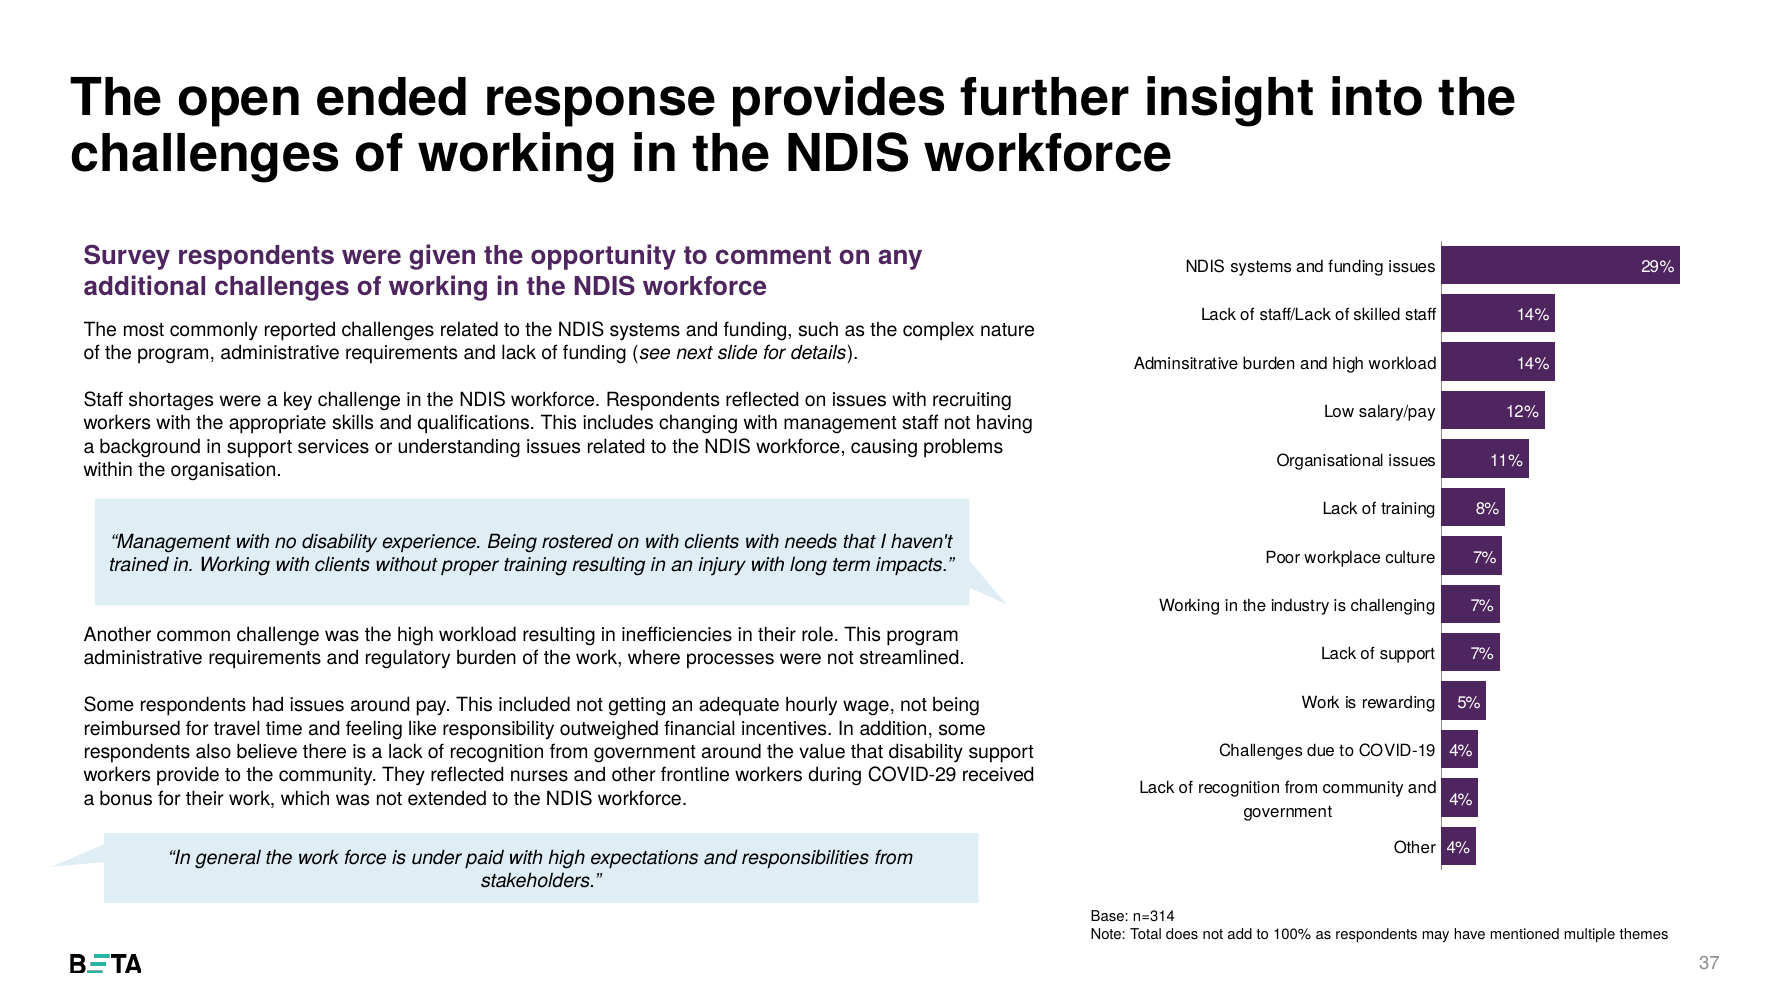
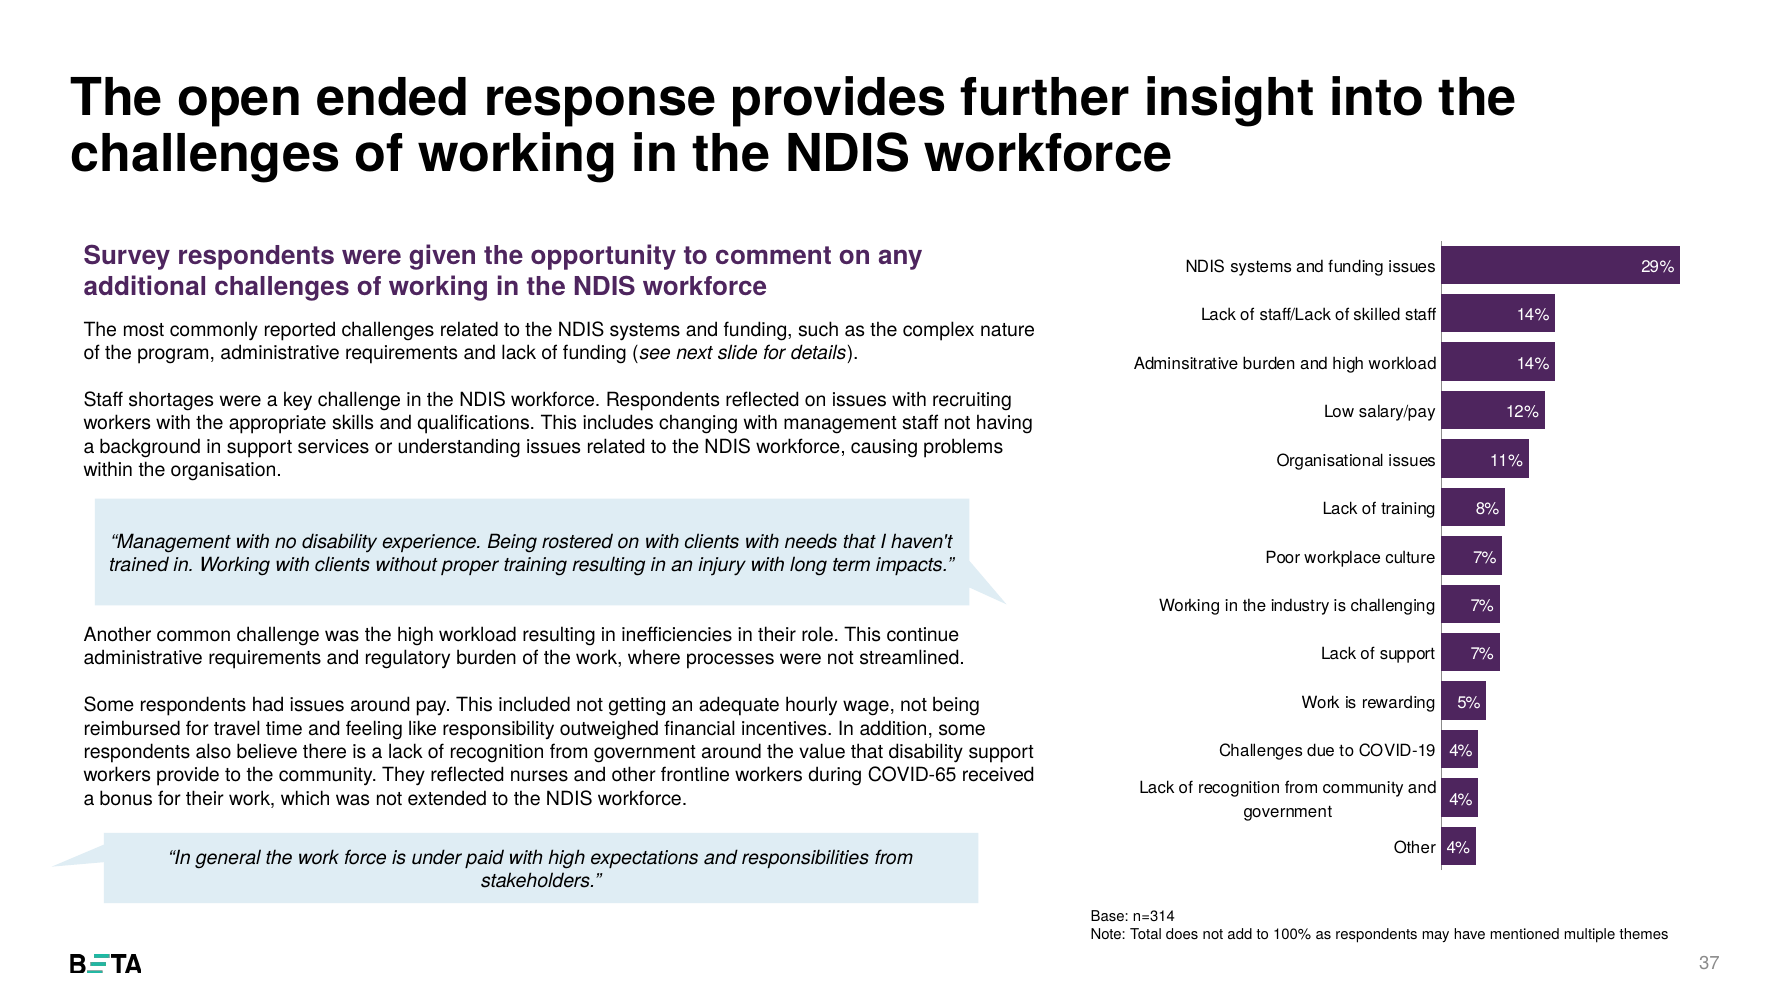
This program: program -> continue
COVID-29: COVID-29 -> COVID-65
